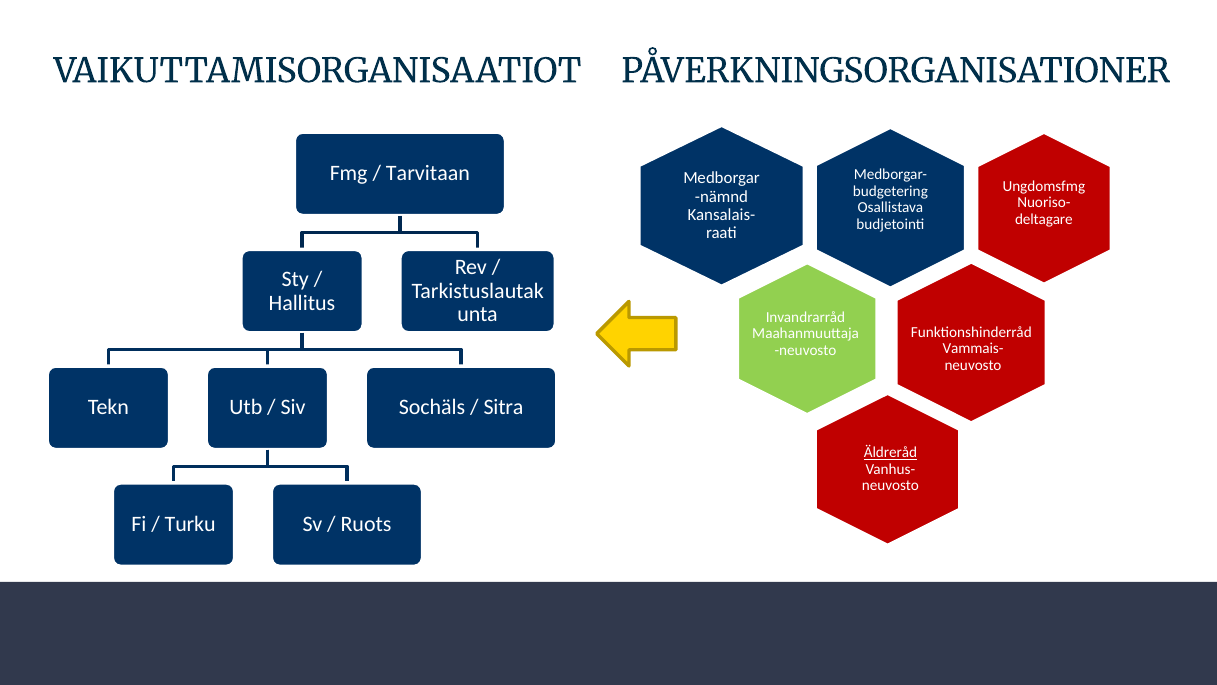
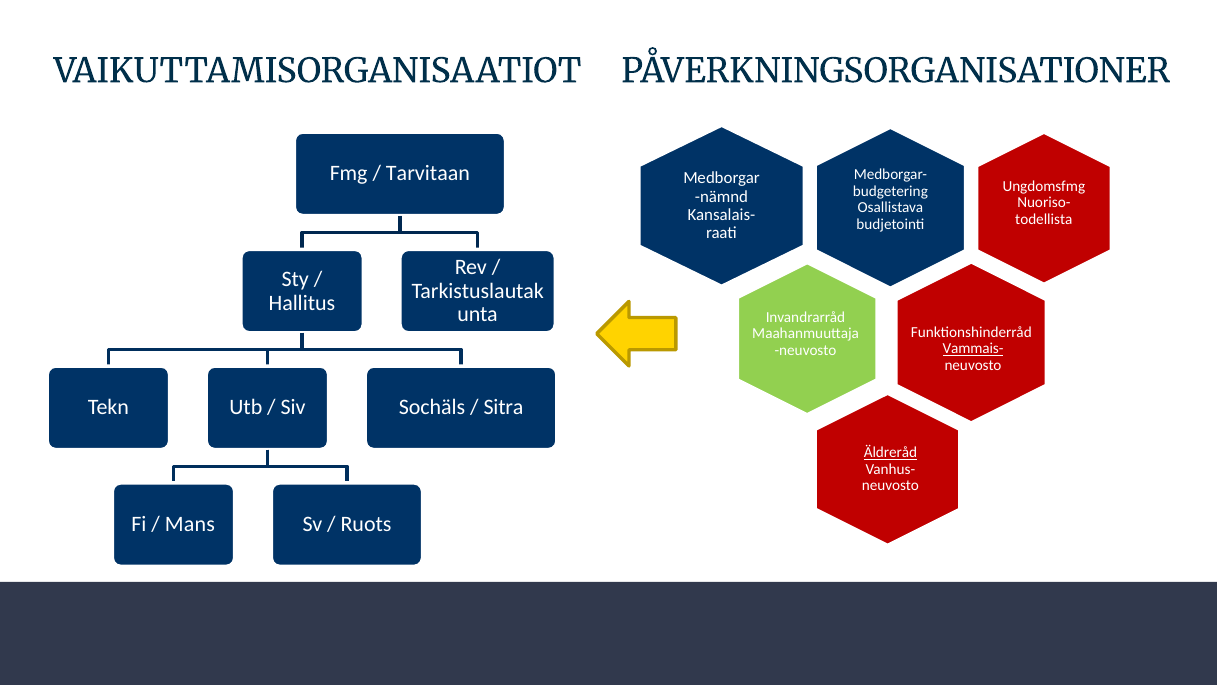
deltagare: deltagare -> todellista
Vammais- underline: none -> present
Turku: Turku -> Mans
